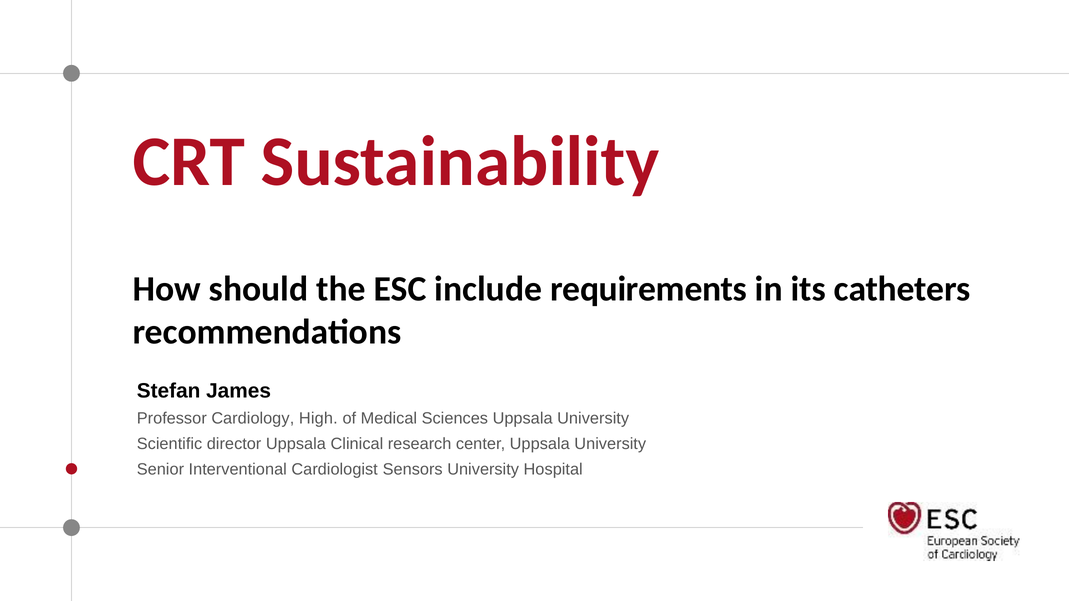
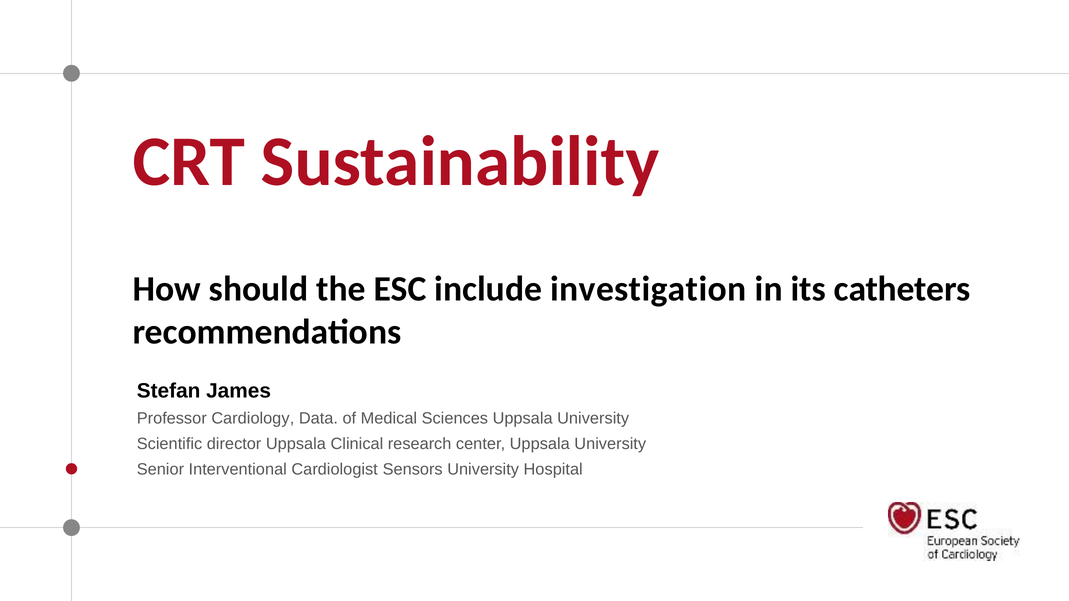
requirements: requirements -> investigation
High: High -> Data
